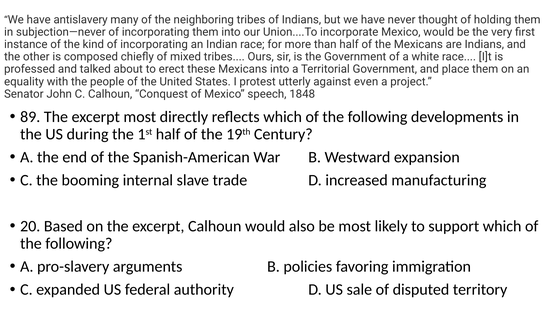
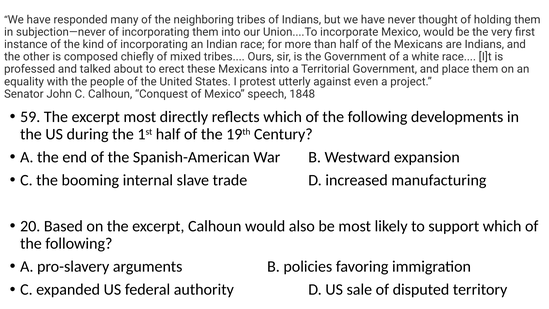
antislavery: antislavery -> responded
89: 89 -> 59
